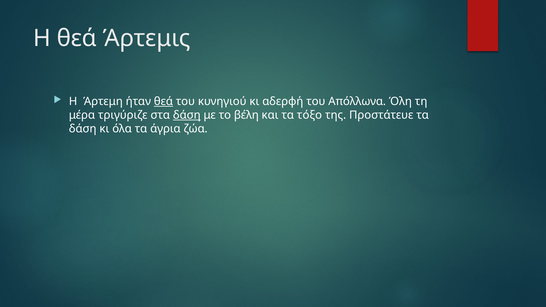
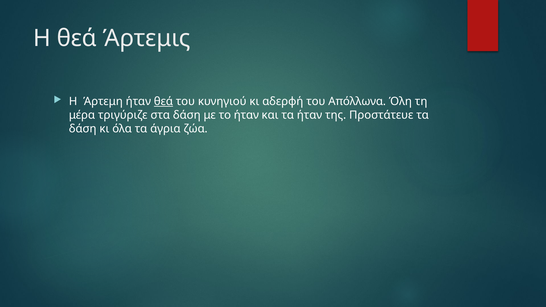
δάση at (187, 115) underline: present -> none
το βέλη: βέλη -> ήταν
τα τόξο: τόξο -> ήταν
